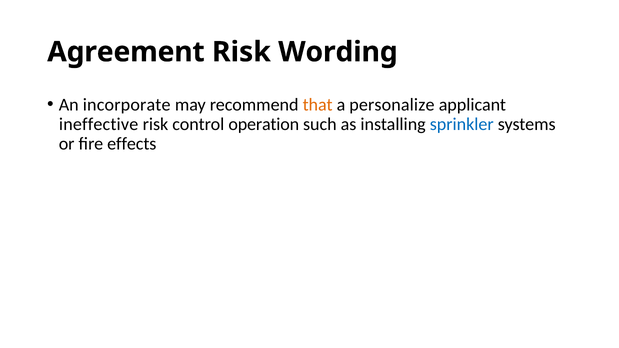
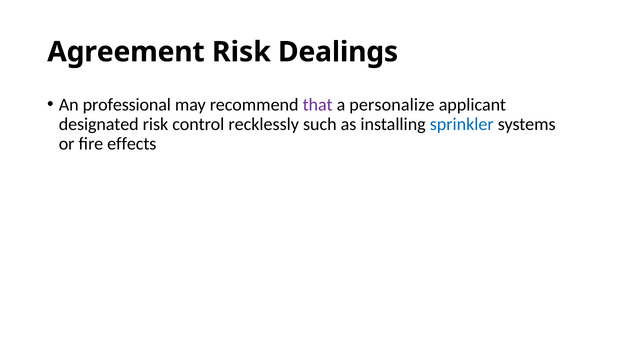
Wording: Wording -> Dealings
incorporate: incorporate -> professional
that colour: orange -> purple
ineffective: ineffective -> designated
operation: operation -> recklessly
